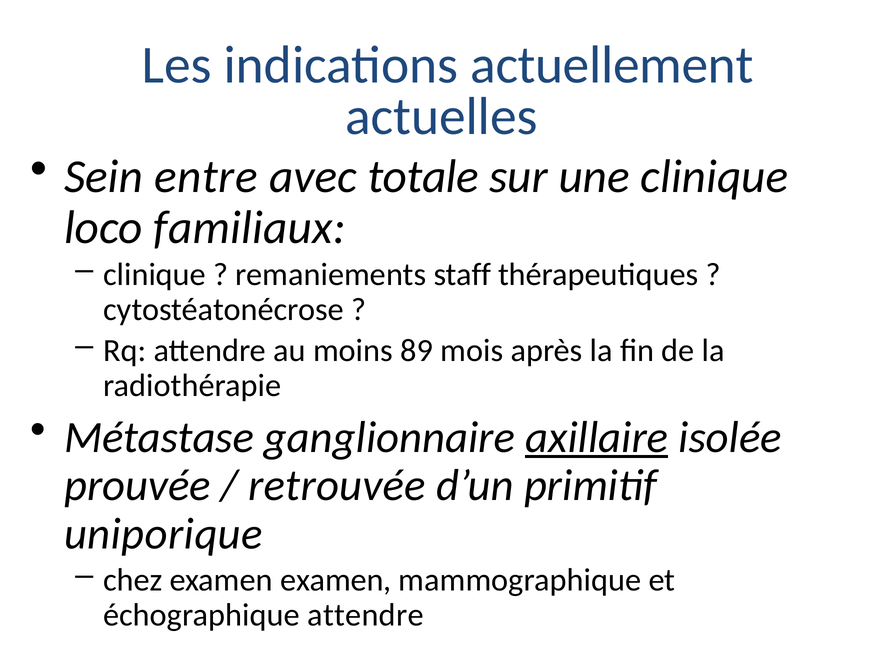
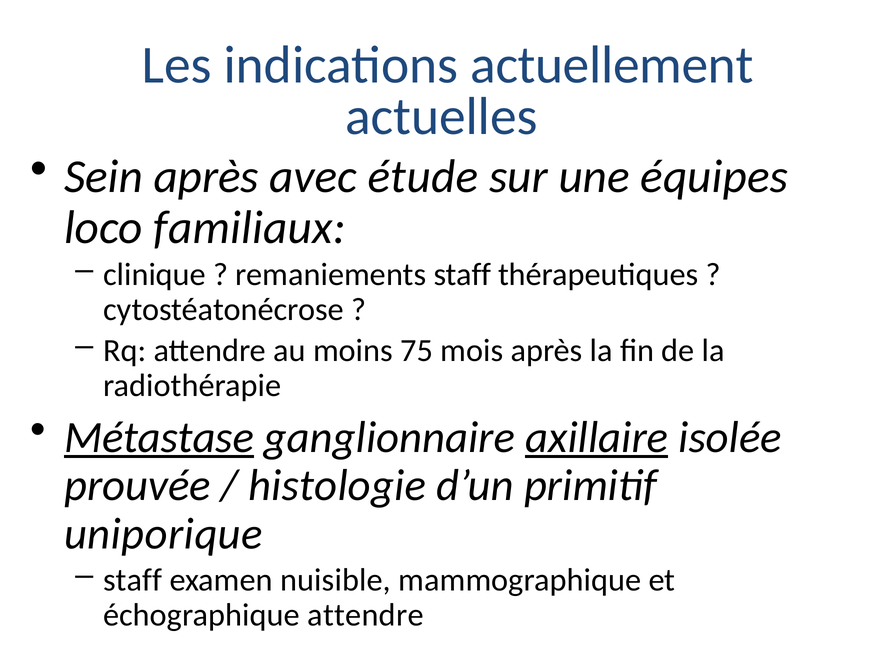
Sein entre: entre -> après
totale: totale -> étude
une clinique: clinique -> équipes
89: 89 -> 75
Métastase underline: none -> present
retrouvée: retrouvée -> histologie
chez at (133, 580): chez -> staff
examen examen: examen -> nuisible
